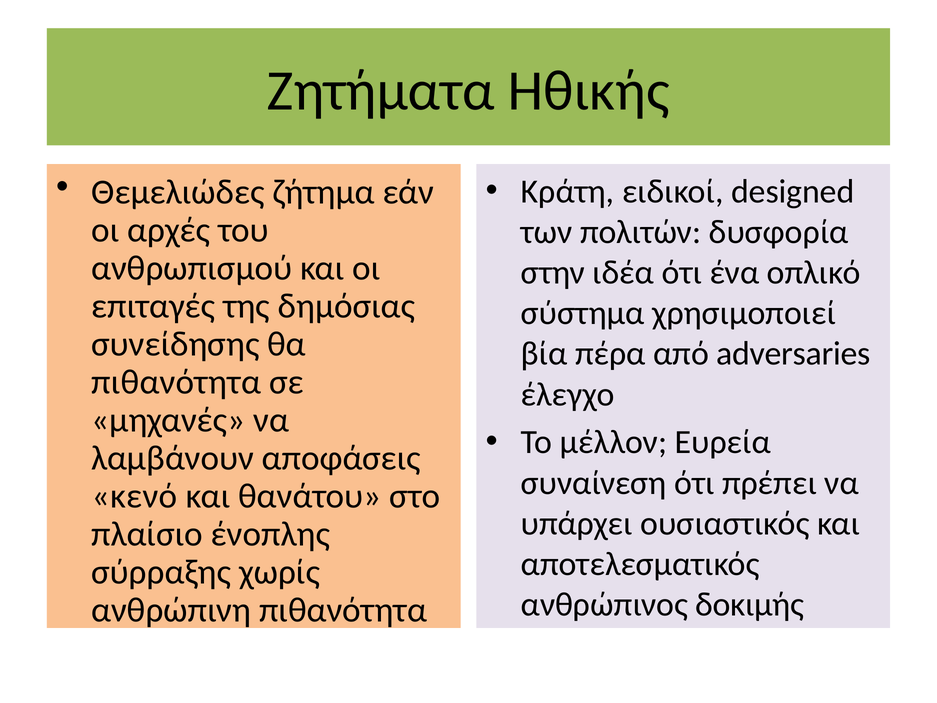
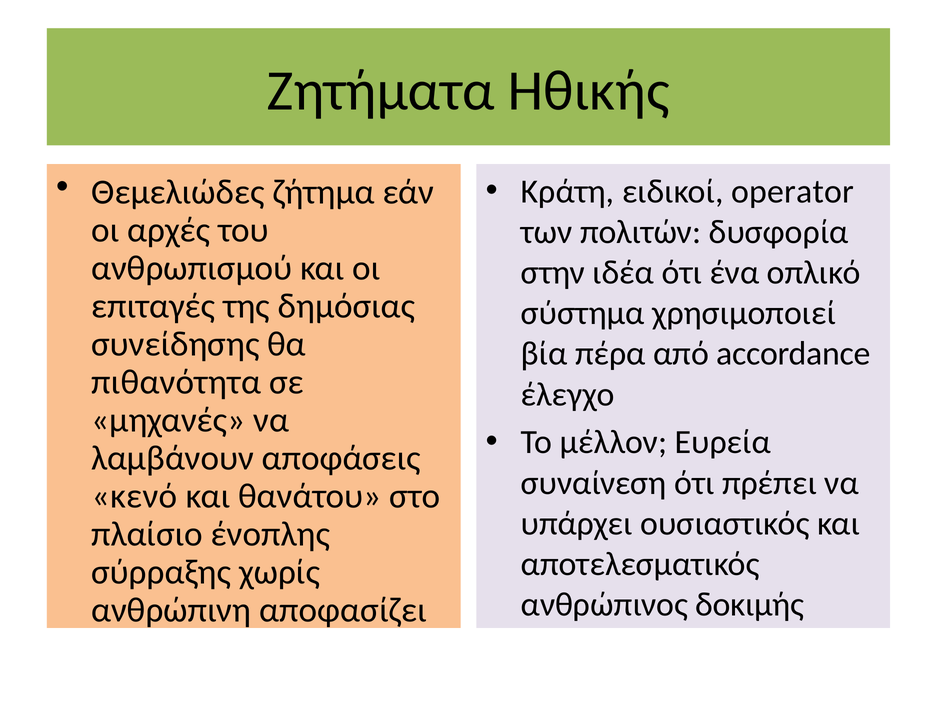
designed: designed -> operator
adversaries: adversaries -> accordance
ανθρώπινη πιθανότητα: πιθανότητα -> αποφασίζει
